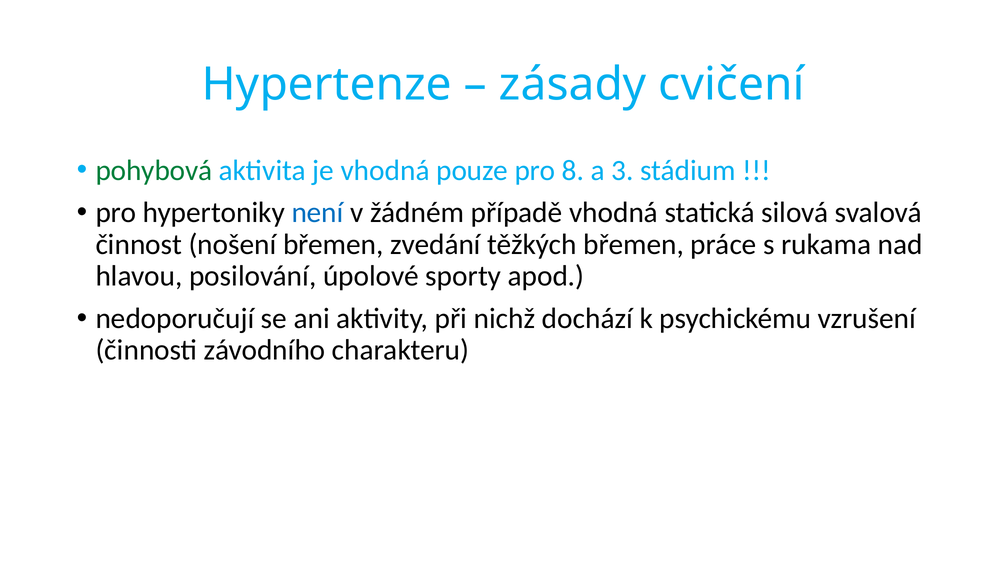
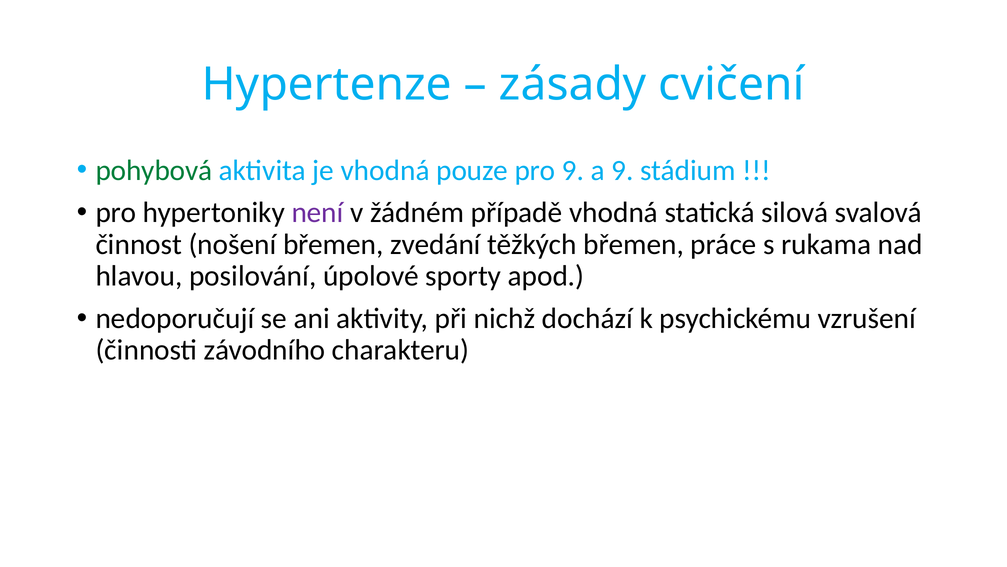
pro 8: 8 -> 9
a 3: 3 -> 9
není colour: blue -> purple
